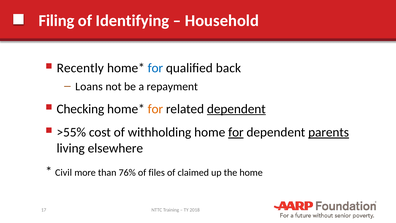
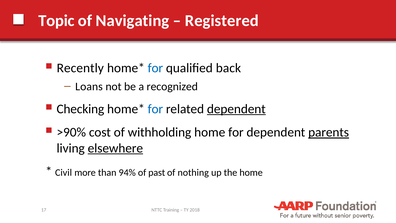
Filing: Filing -> Topic
Identifying: Identifying -> Navigating
Household: Household -> Registered
repayment: repayment -> recognized
for at (155, 109) colour: orange -> blue
>55%: >55% -> >90%
for at (236, 132) underline: present -> none
elsewhere underline: none -> present
76%: 76% -> 94%
files: files -> past
claimed: claimed -> nothing
